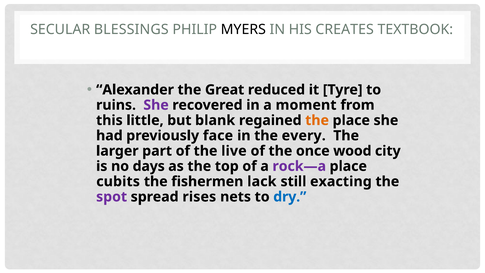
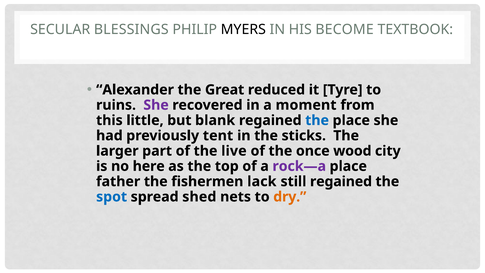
CREATES: CREATES -> BECOME
the at (317, 120) colour: orange -> blue
face: face -> tent
every: every -> sticks
days: days -> here
cubits: cubits -> father
still exacting: exacting -> regained
spot colour: purple -> blue
rises: rises -> shed
dry colour: blue -> orange
